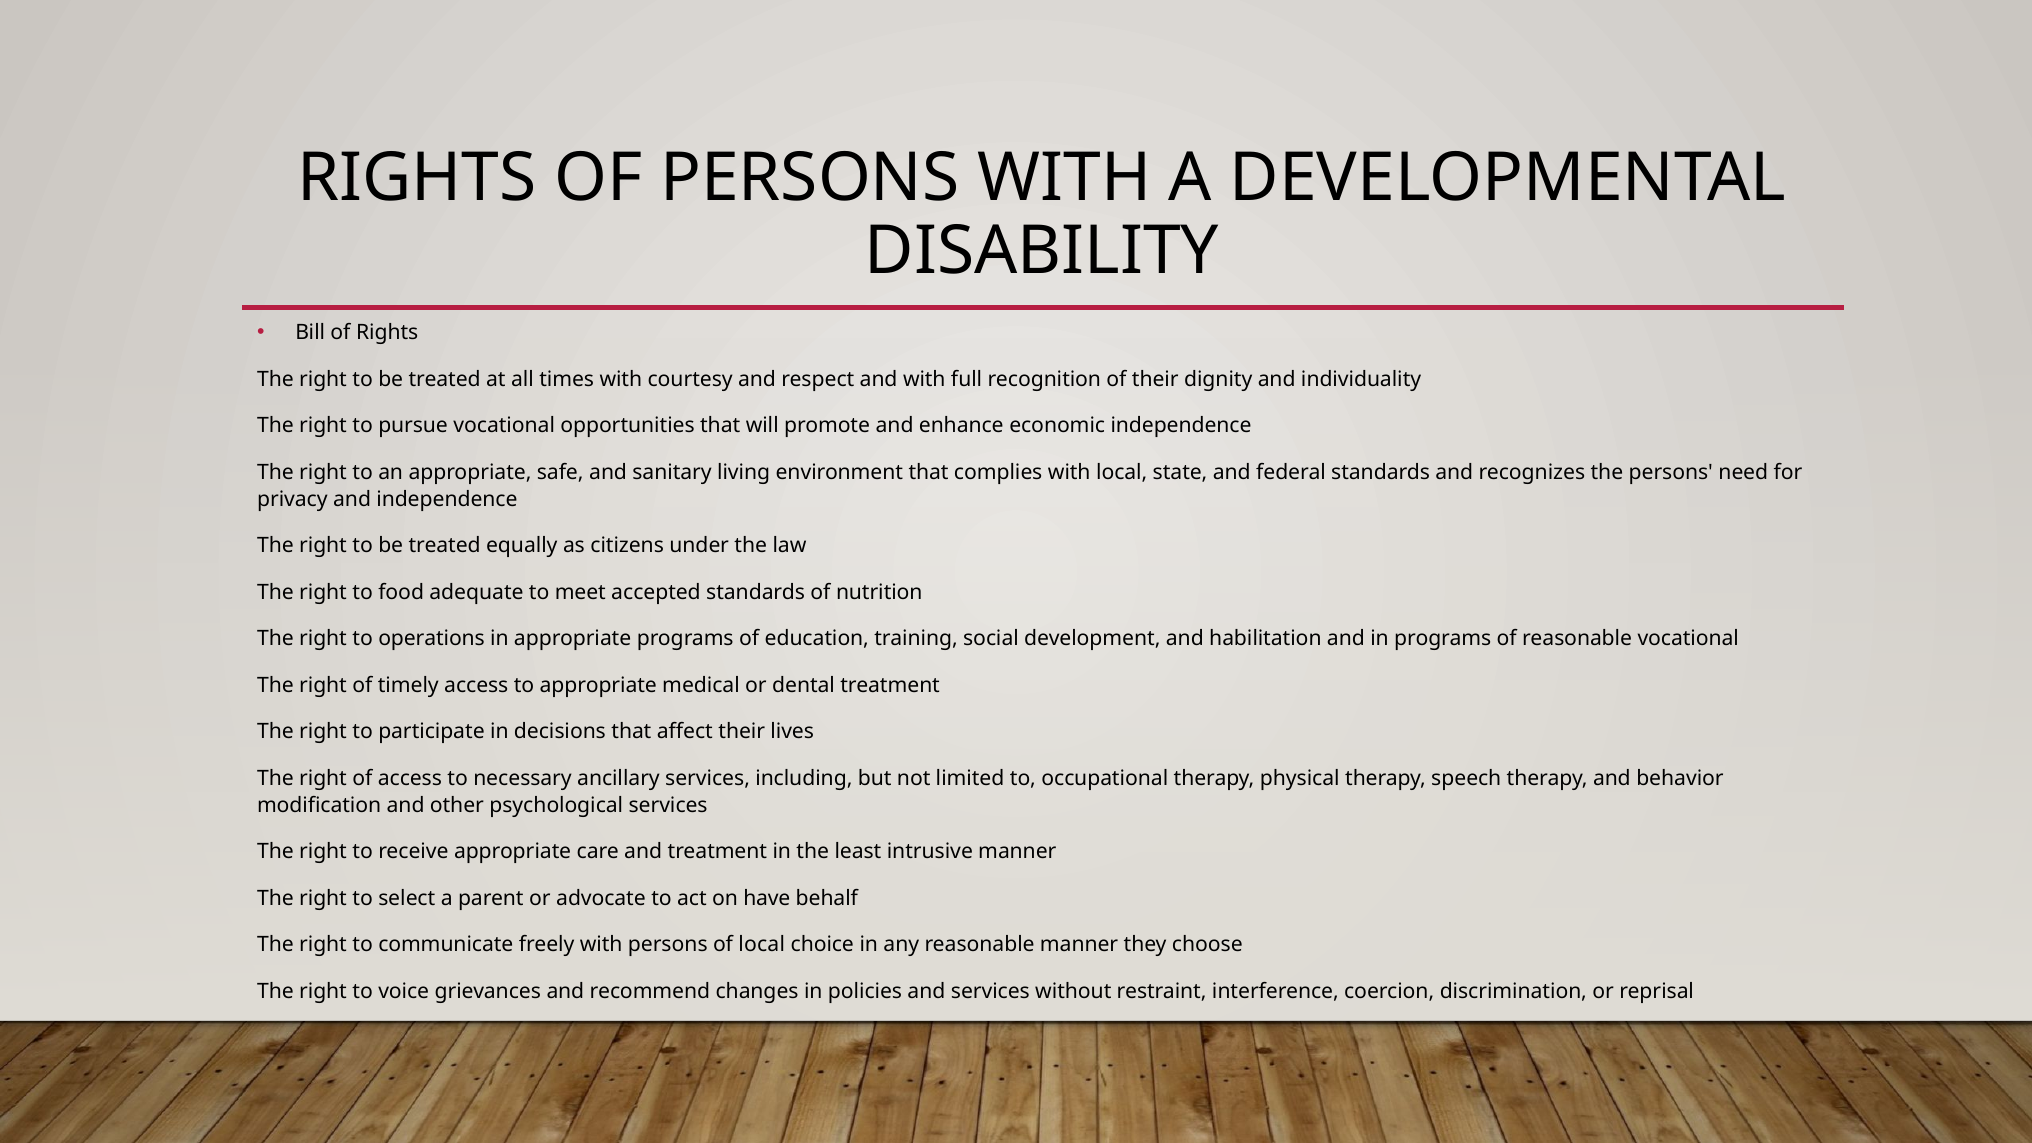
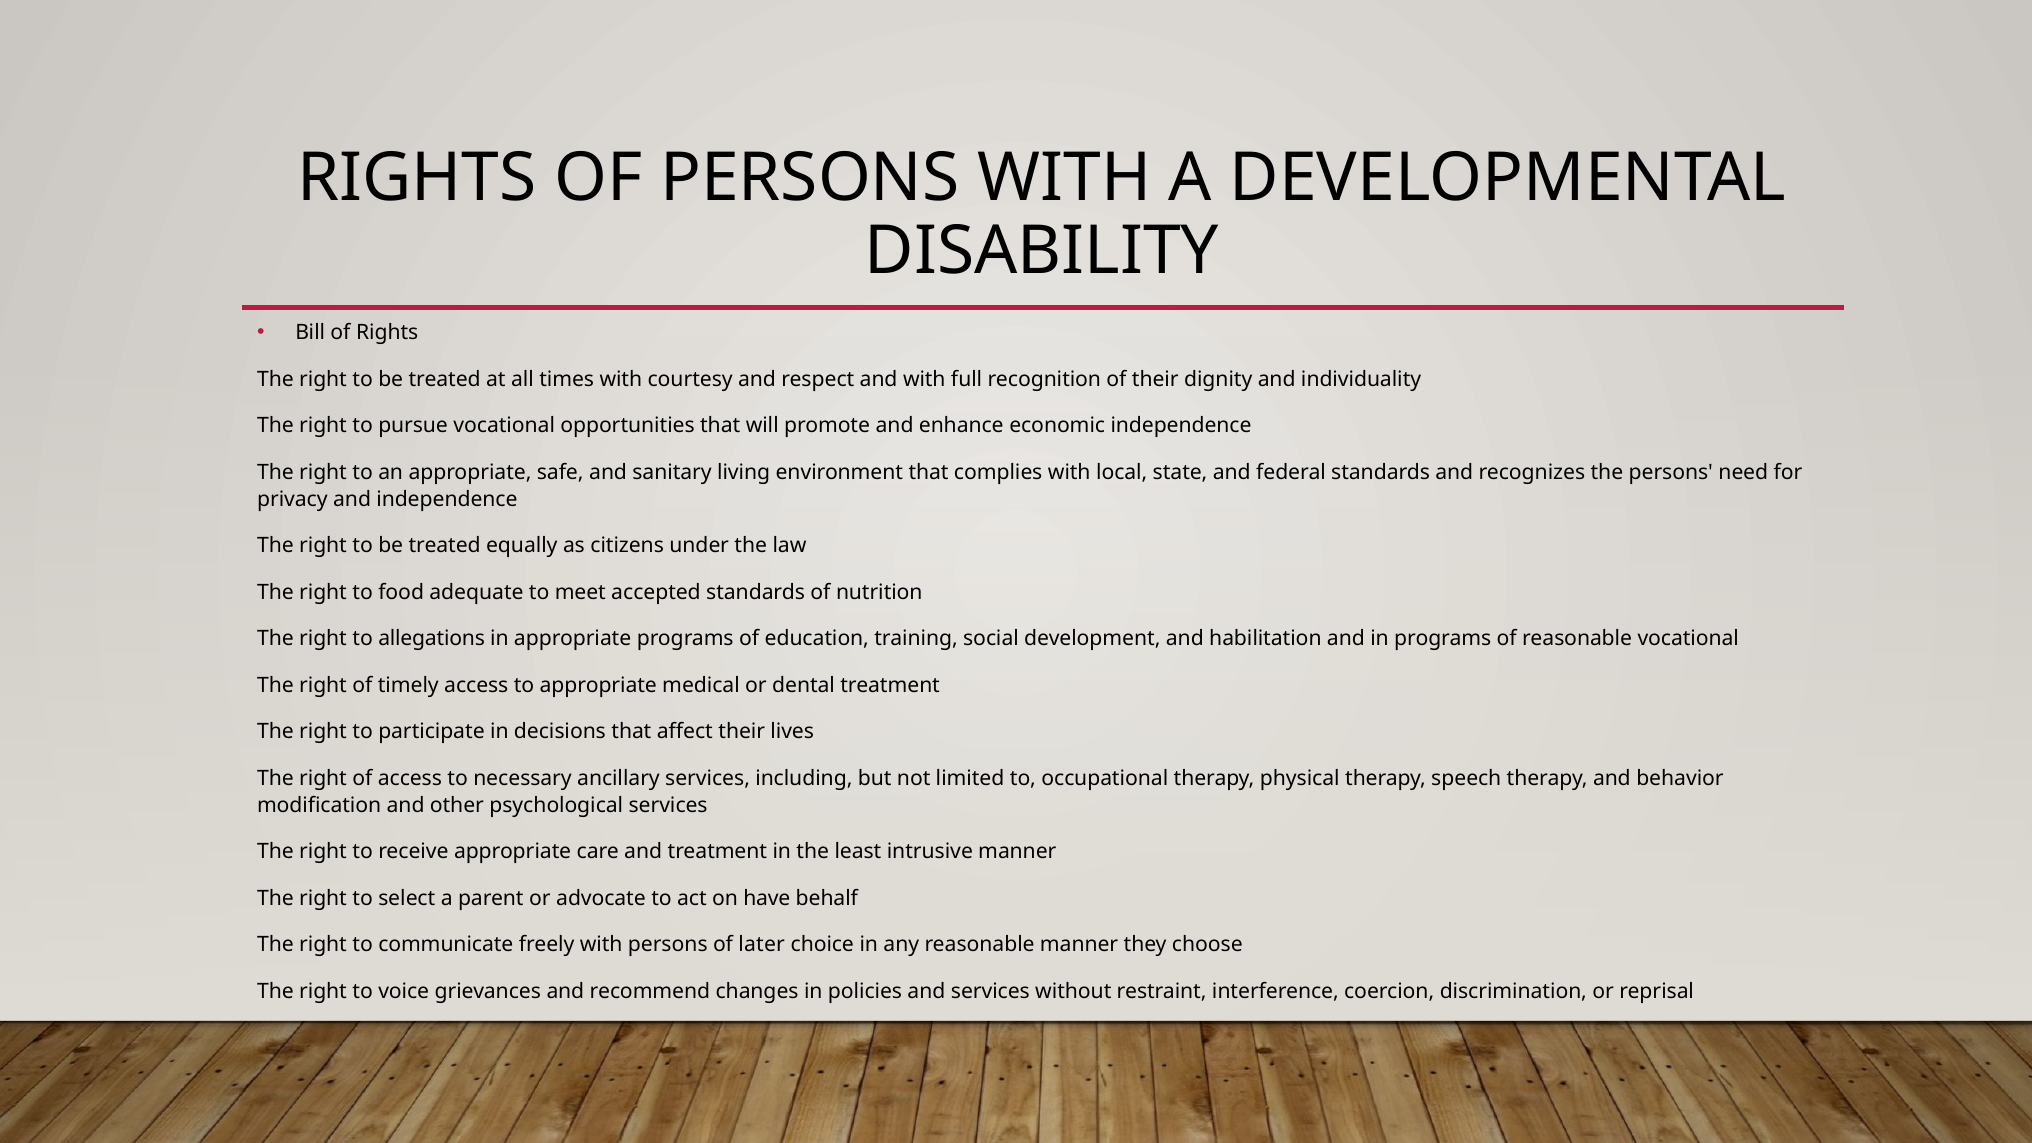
operations: operations -> allegations
of local: local -> later
